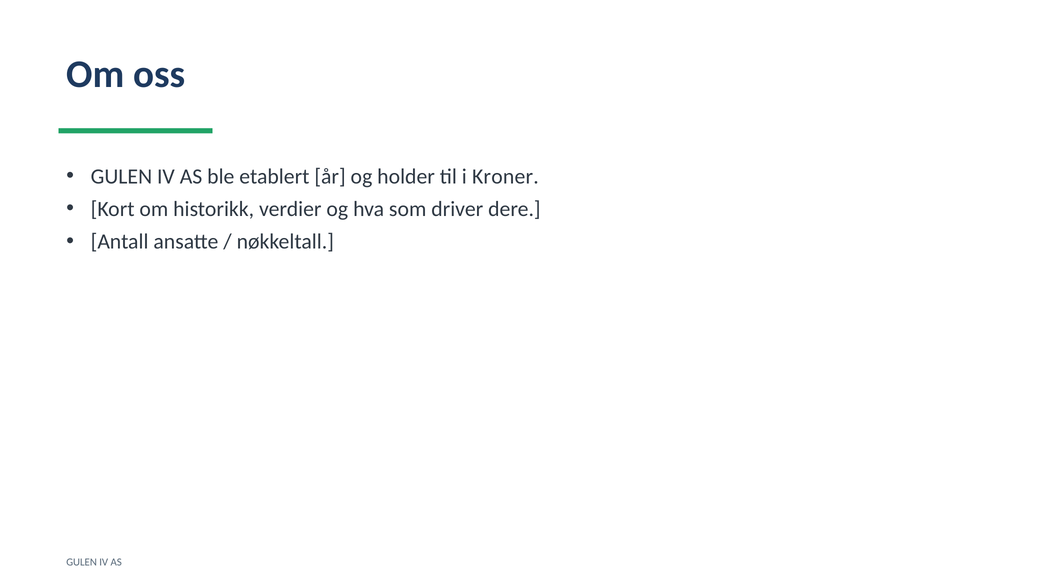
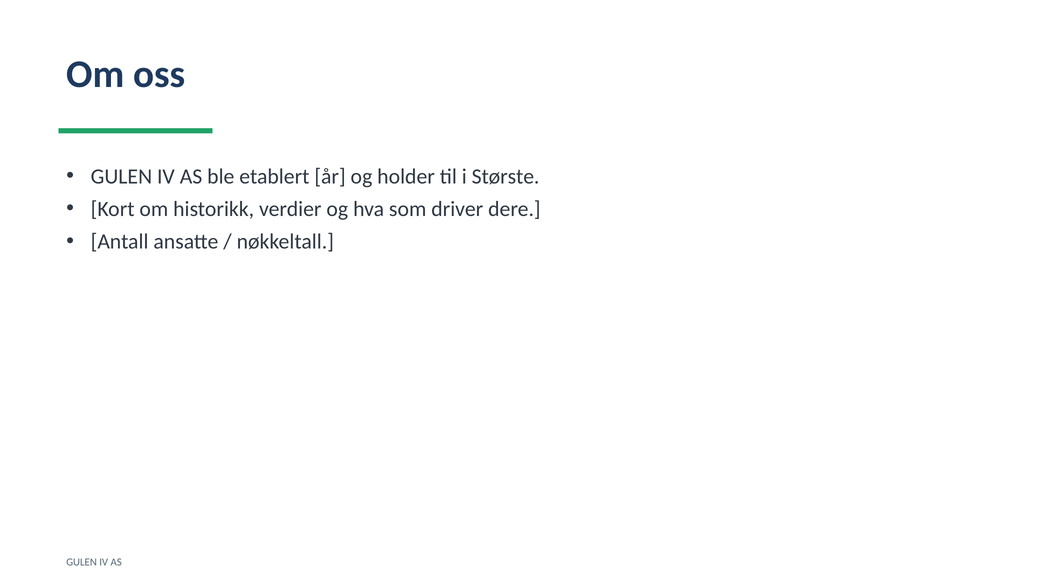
Kroner: Kroner -> Største
